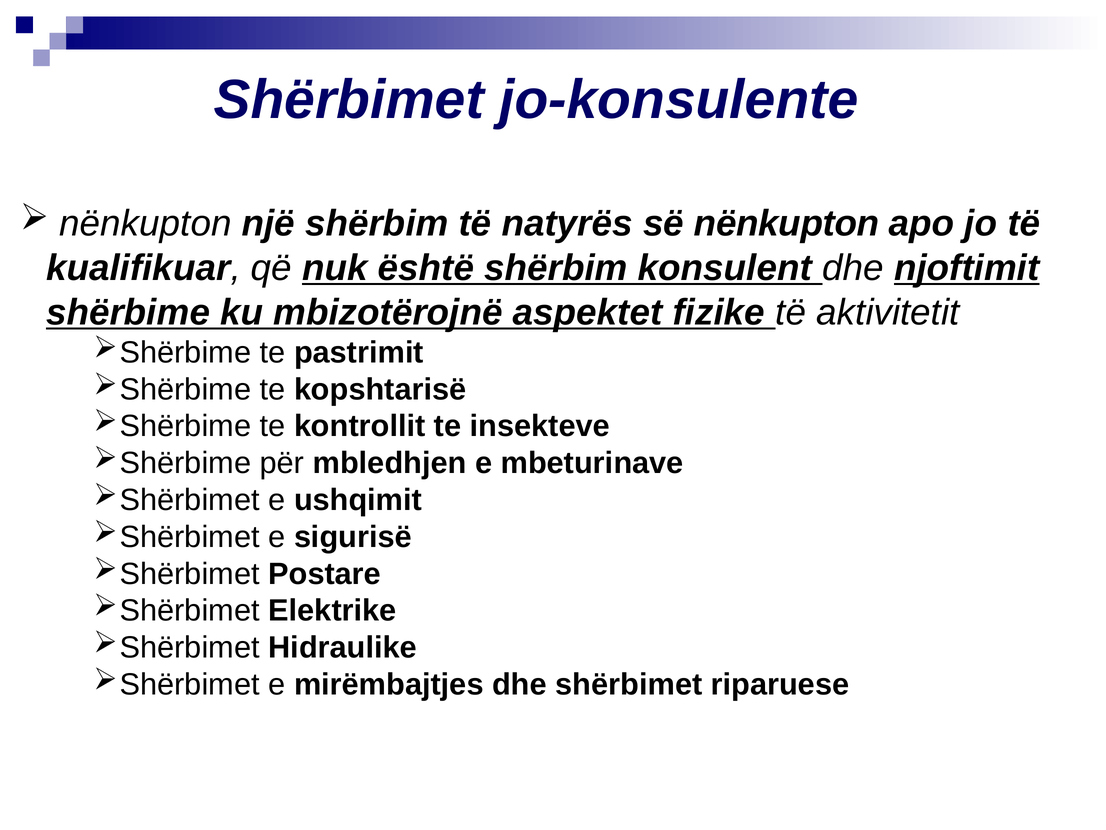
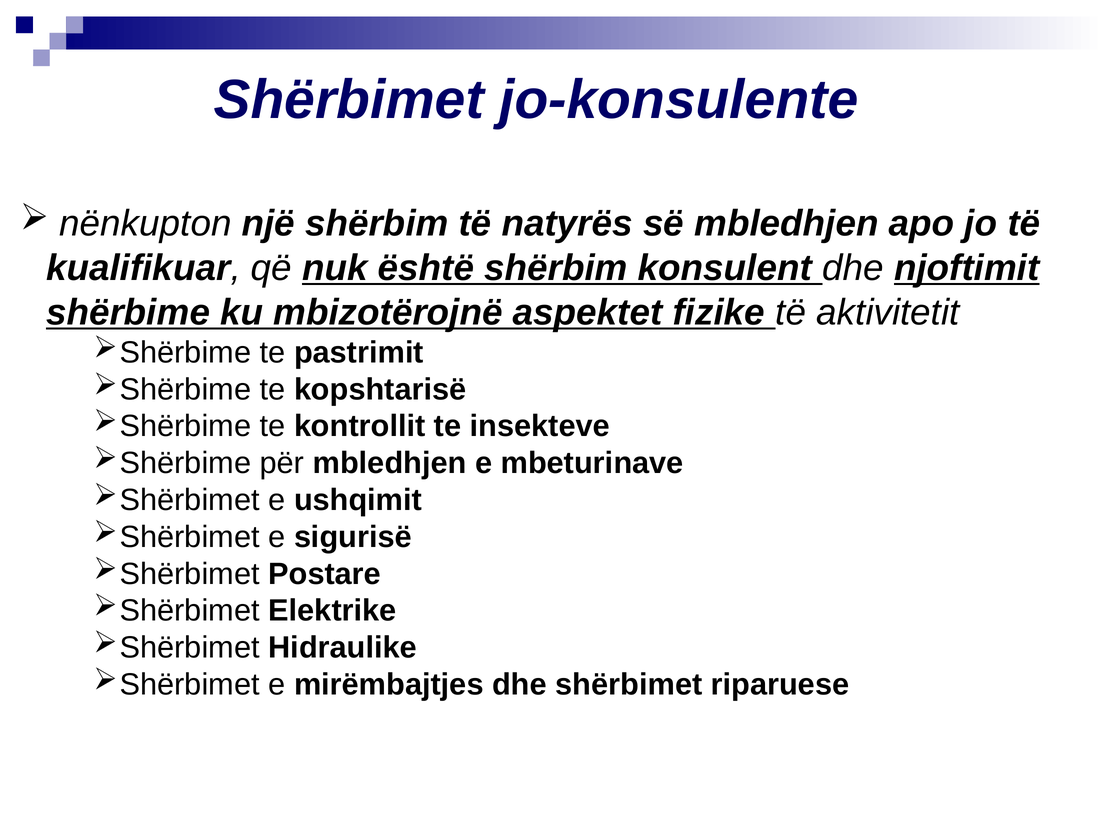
së nënkupton: nënkupton -> mbledhjen
